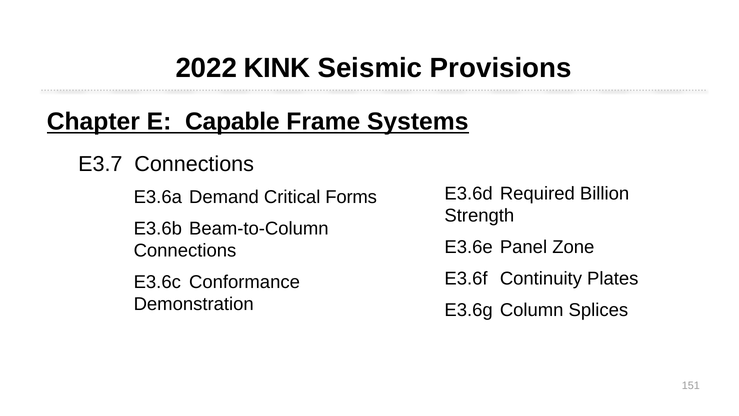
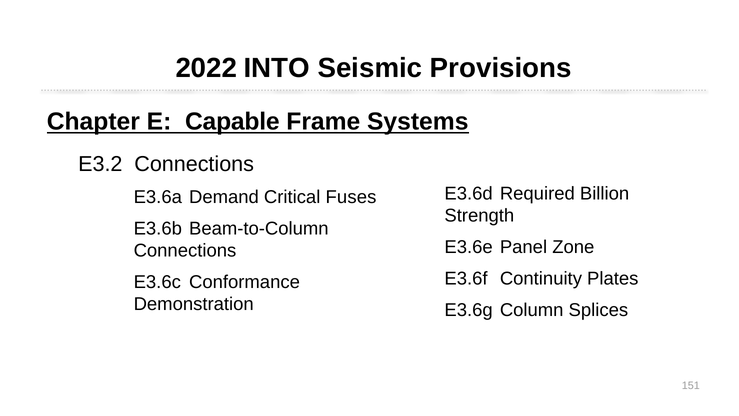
KINK: KINK -> INTO
E3.7: E3.7 -> E3.2
Forms: Forms -> Fuses
